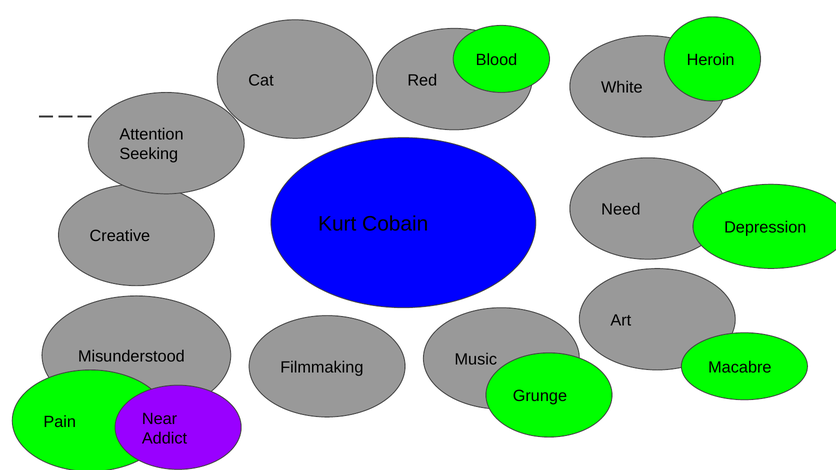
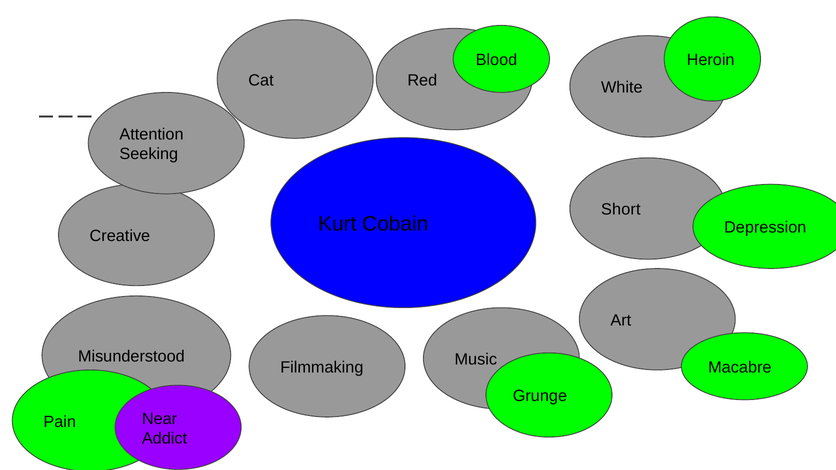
Need: Need -> Short
